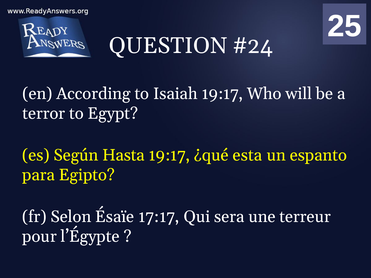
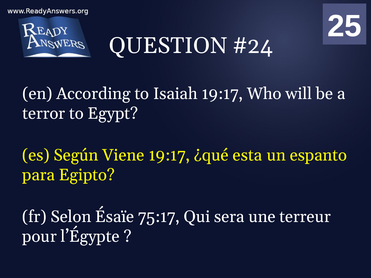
Hasta: Hasta -> Viene
17:17: 17:17 -> 75:17
